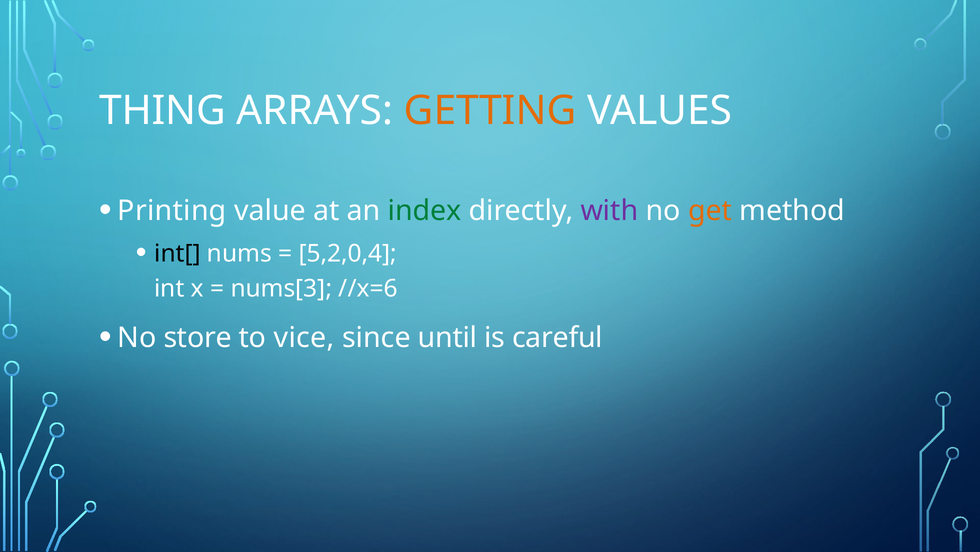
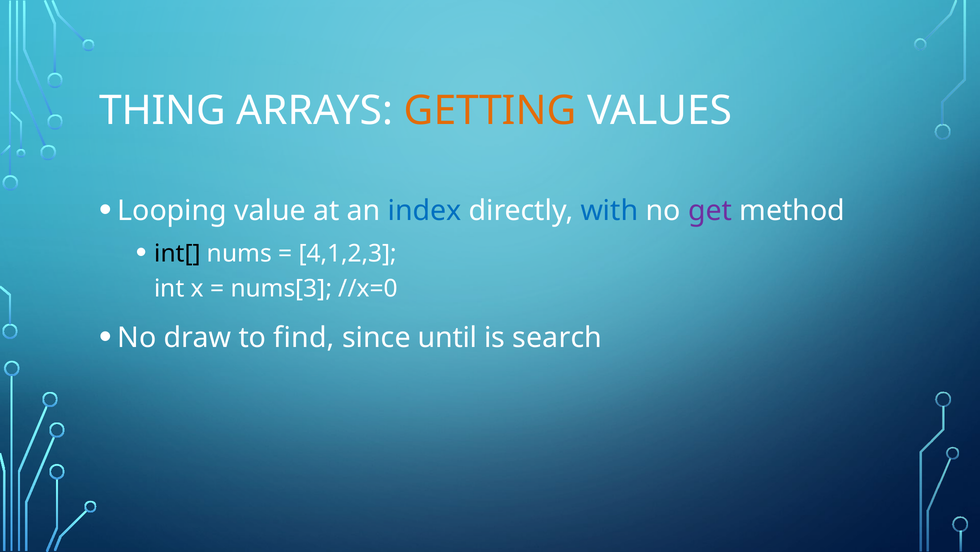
Printing: Printing -> Looping
index colour: green -> blue
with colour: purple -> blue
get colour: orange -> purple
5,2,0,4: 5,2,0,4 -> 4,1,2,3
//x=6: //x=6 -> //x=0
store: store -> draw
vice: vice -> find
careful: careful -> search
